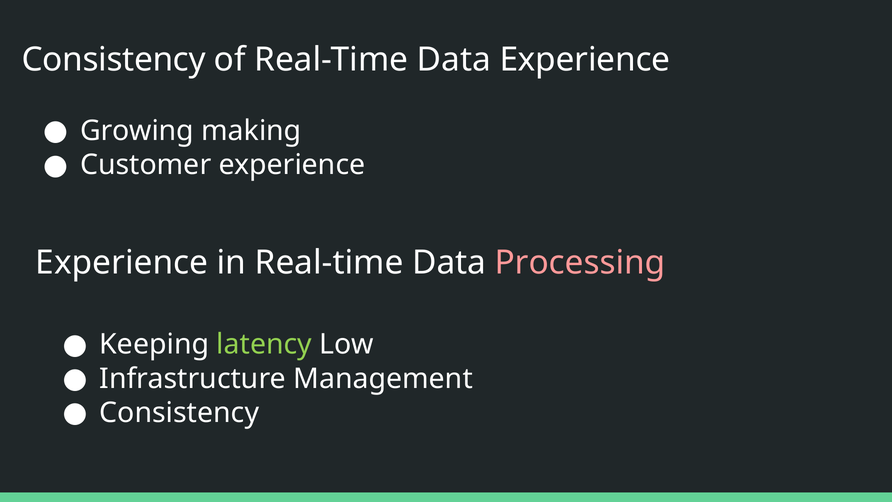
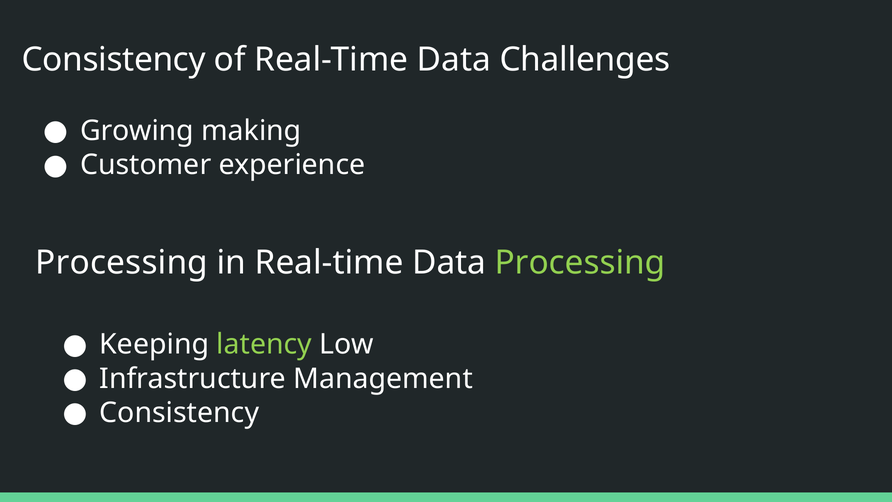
Data Experience: Experience -> Challenges
Experience at (122, 263): Experience -> Processing
Processing at (580, 263) colour: pink -> light green
